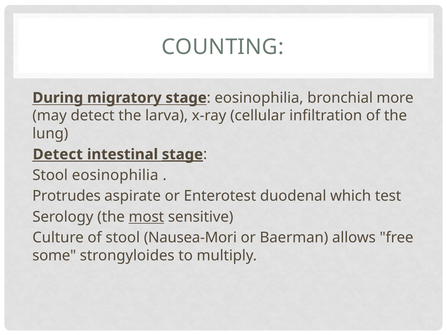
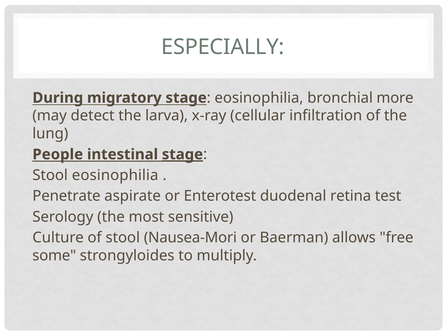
COUNTING: COUNTING -> ESPECIALLY
Detect at (58, 155): Detect -> People
Protrudes: Protrudes -> Penetrate
which: which -> retina
most underline: present -> none
